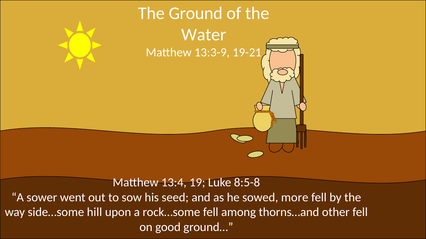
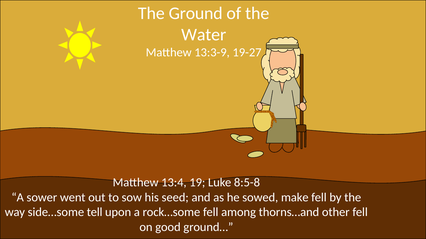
19-21: 19-21 -> 19-27
more: more -> make
hill: hill -> tell
